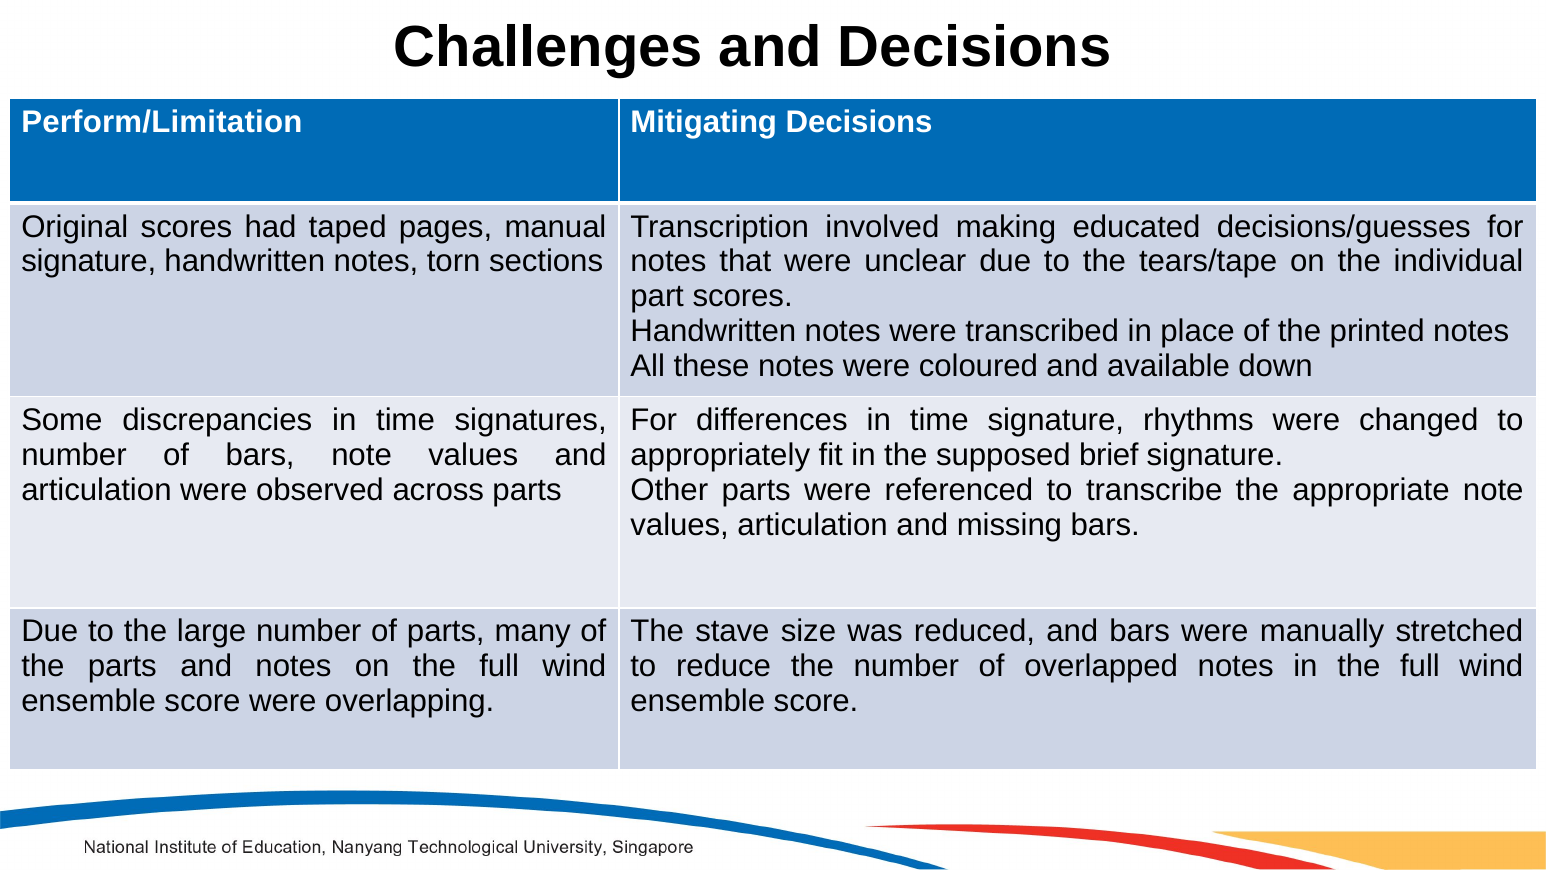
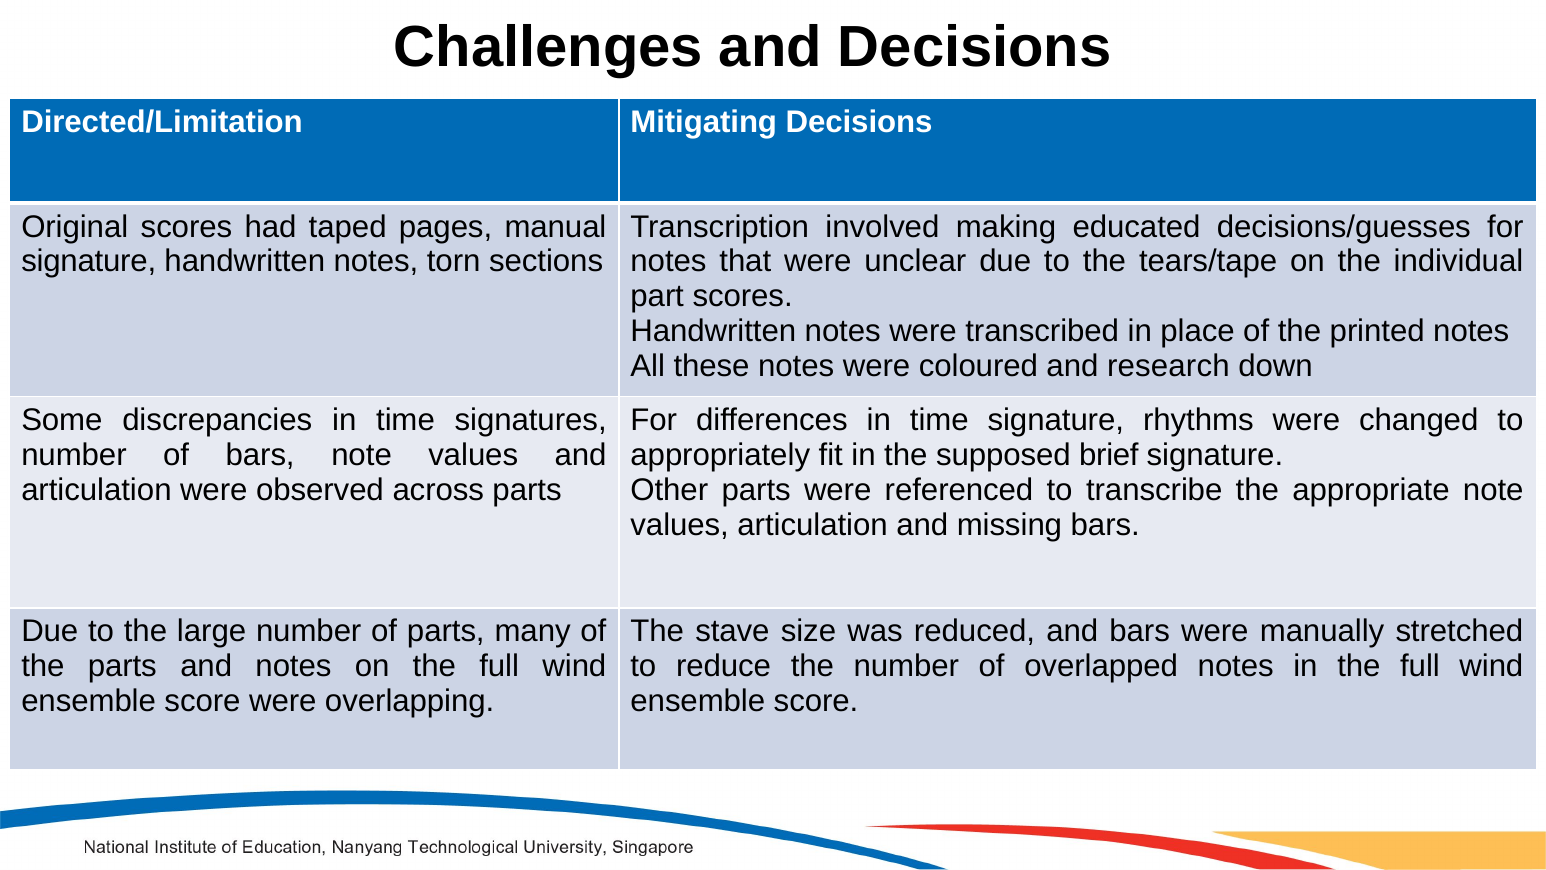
Perform/Limitation: Perform/Limitation -> Directed/Limitation
available: available -> research
